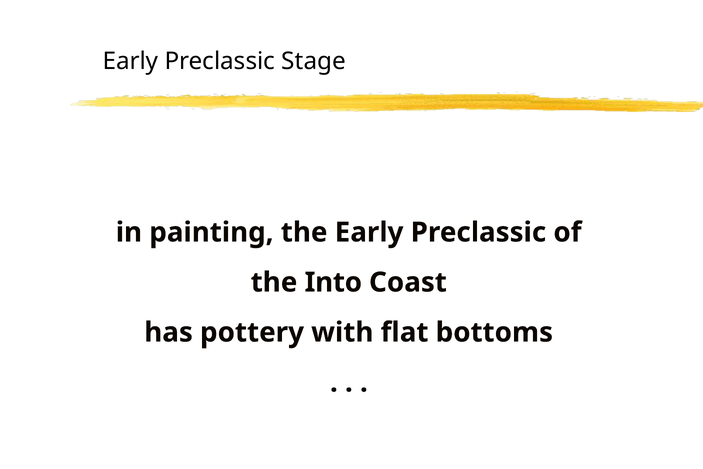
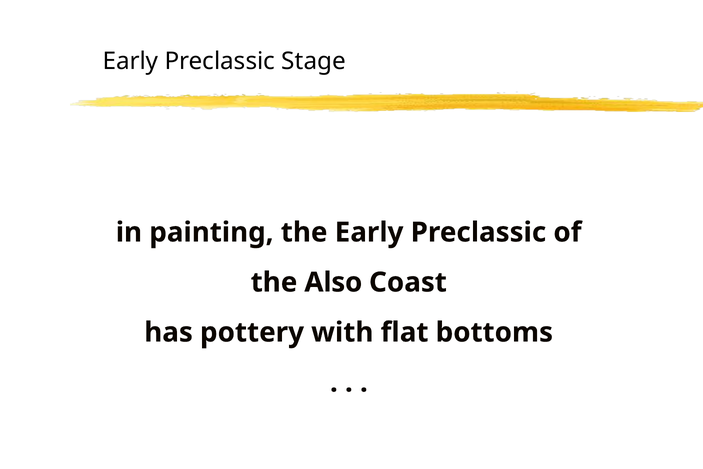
Into: Into -> Also
